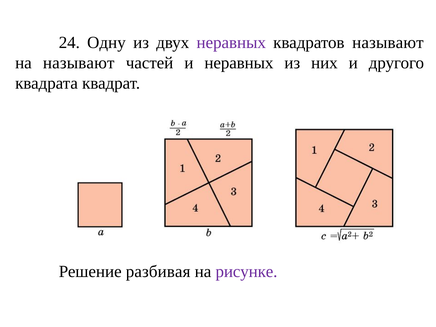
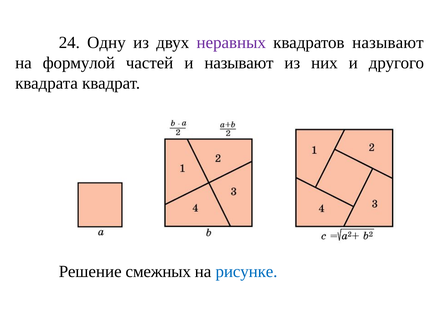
на называют: называют -> формулой
и неравных: неравных -> называют
разбивая: разбивая -> смежных
рисунке colour: purple -> blue
